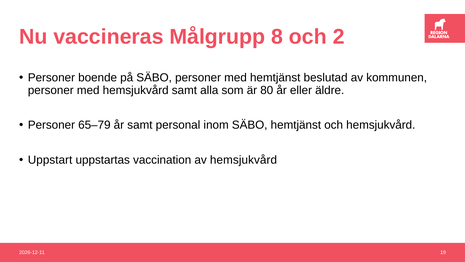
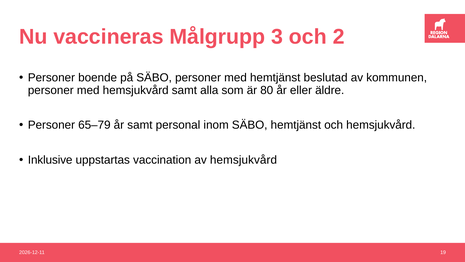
8: 8 -> 3
Uppstart: Uppstart -> Inklusive
